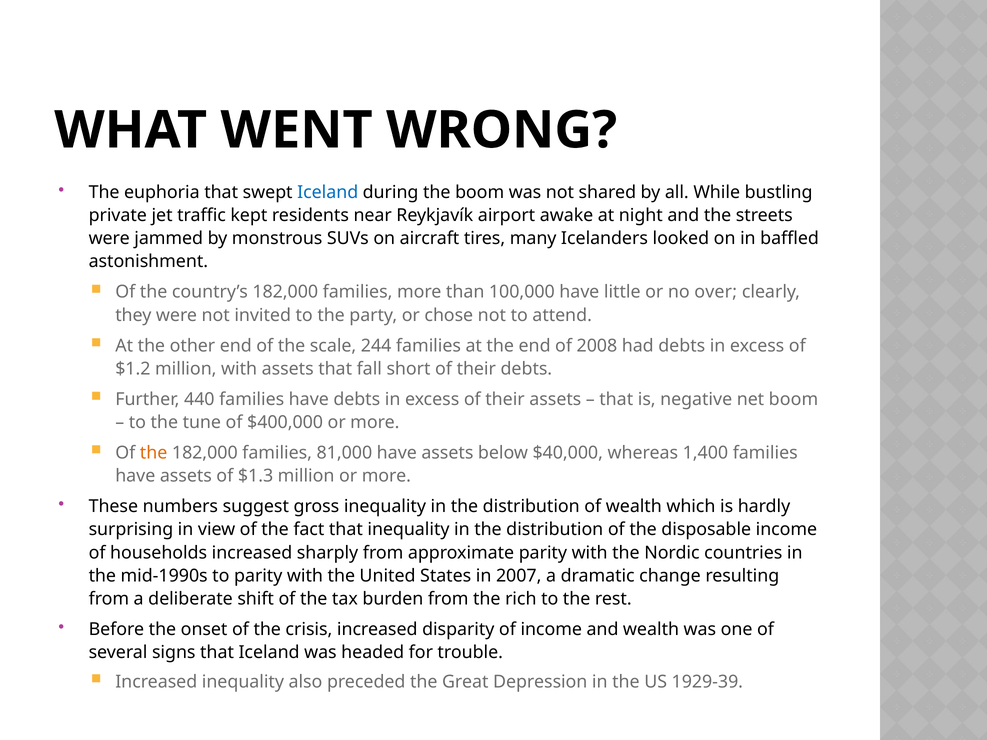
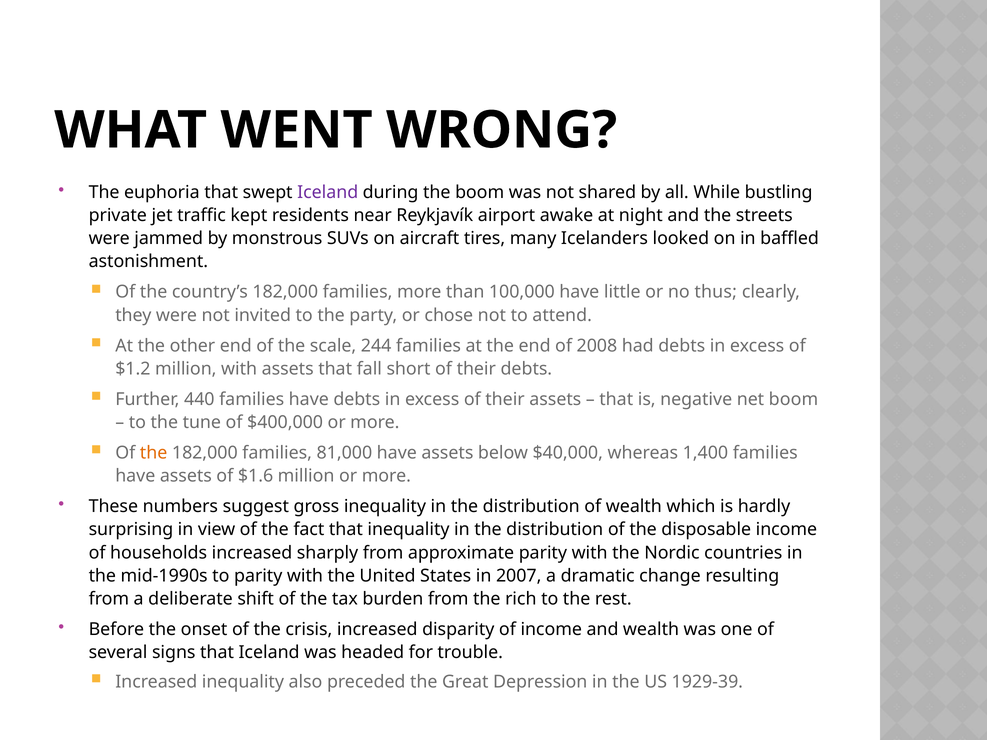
Iceland at (328, 192) colour: blue -> purple
over: over -> thus
$1.3: $1.3 -> $1.6
